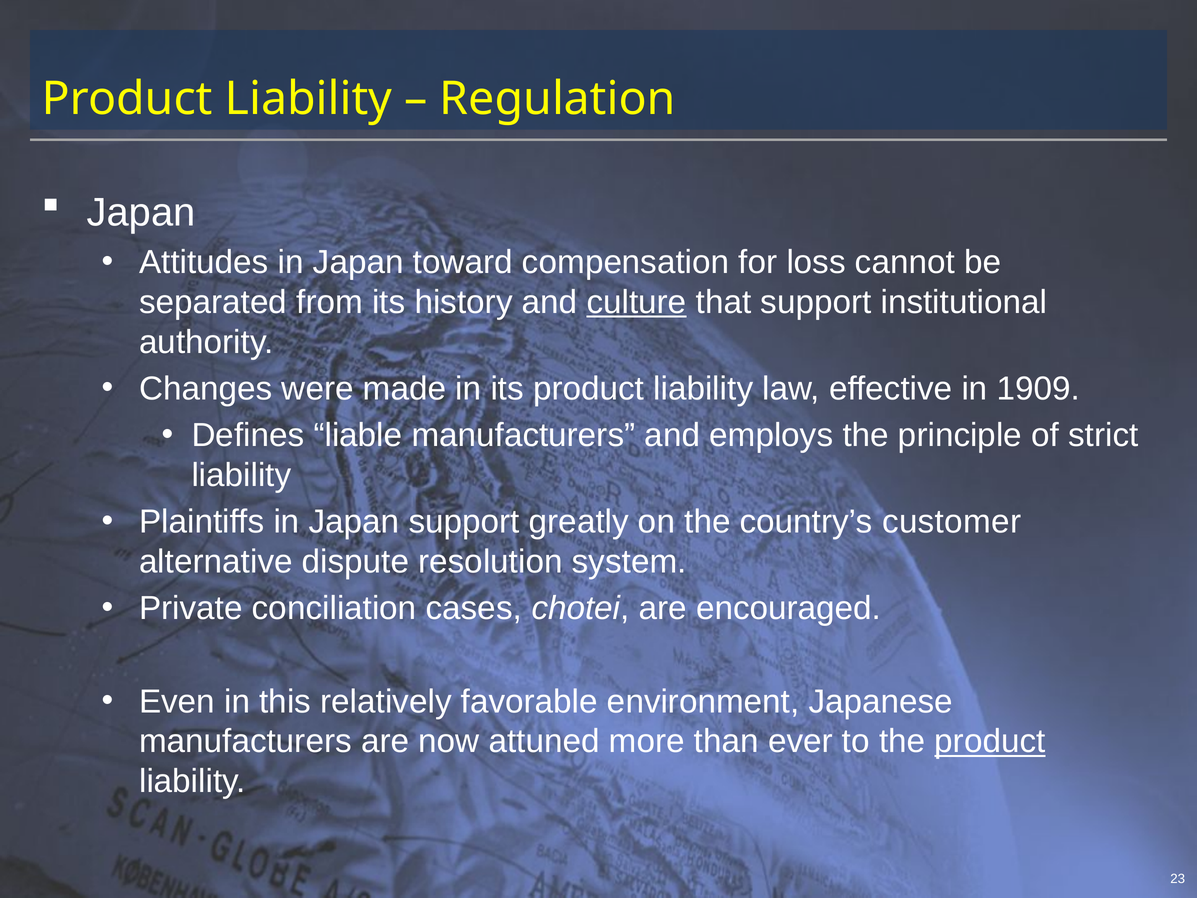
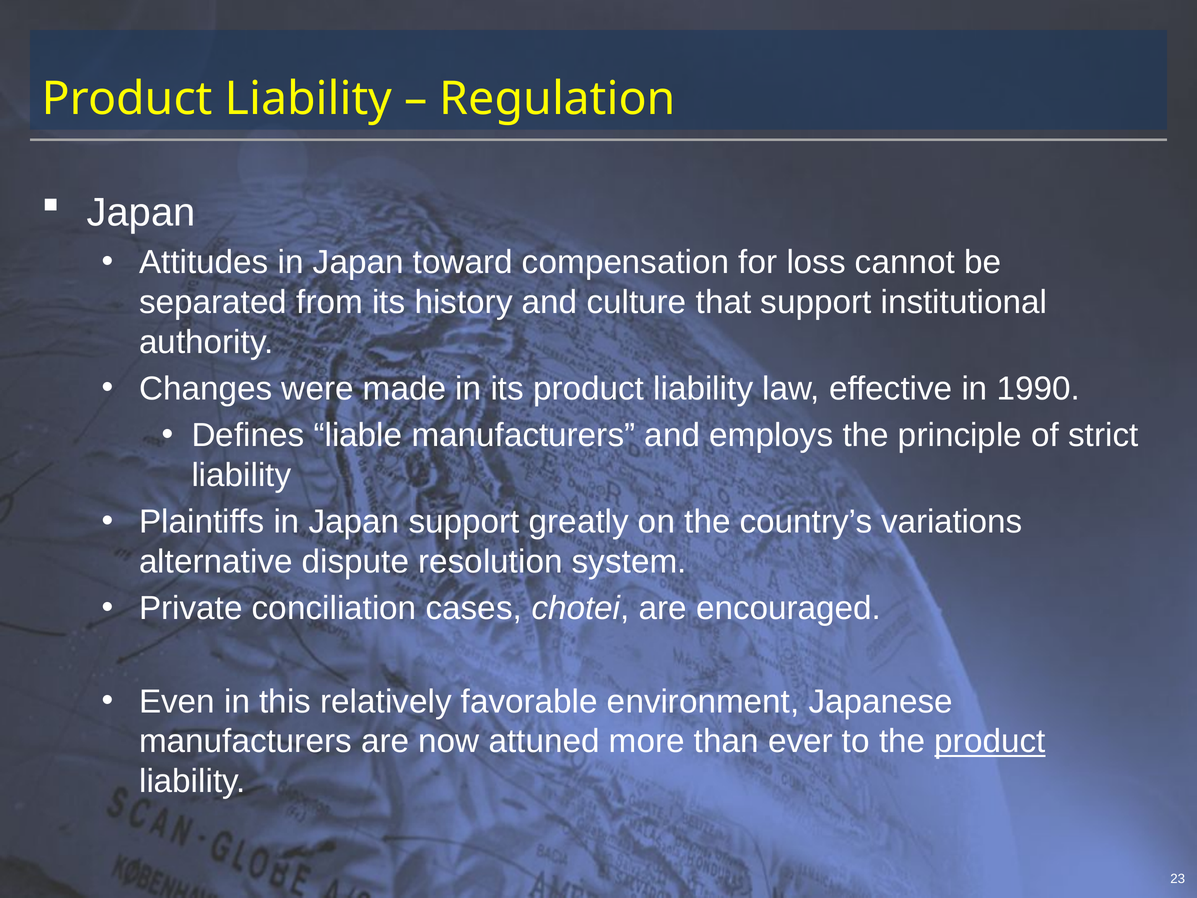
culture underline: present -> none
1909: 1909 -> 1990
customer: customer -> variations
